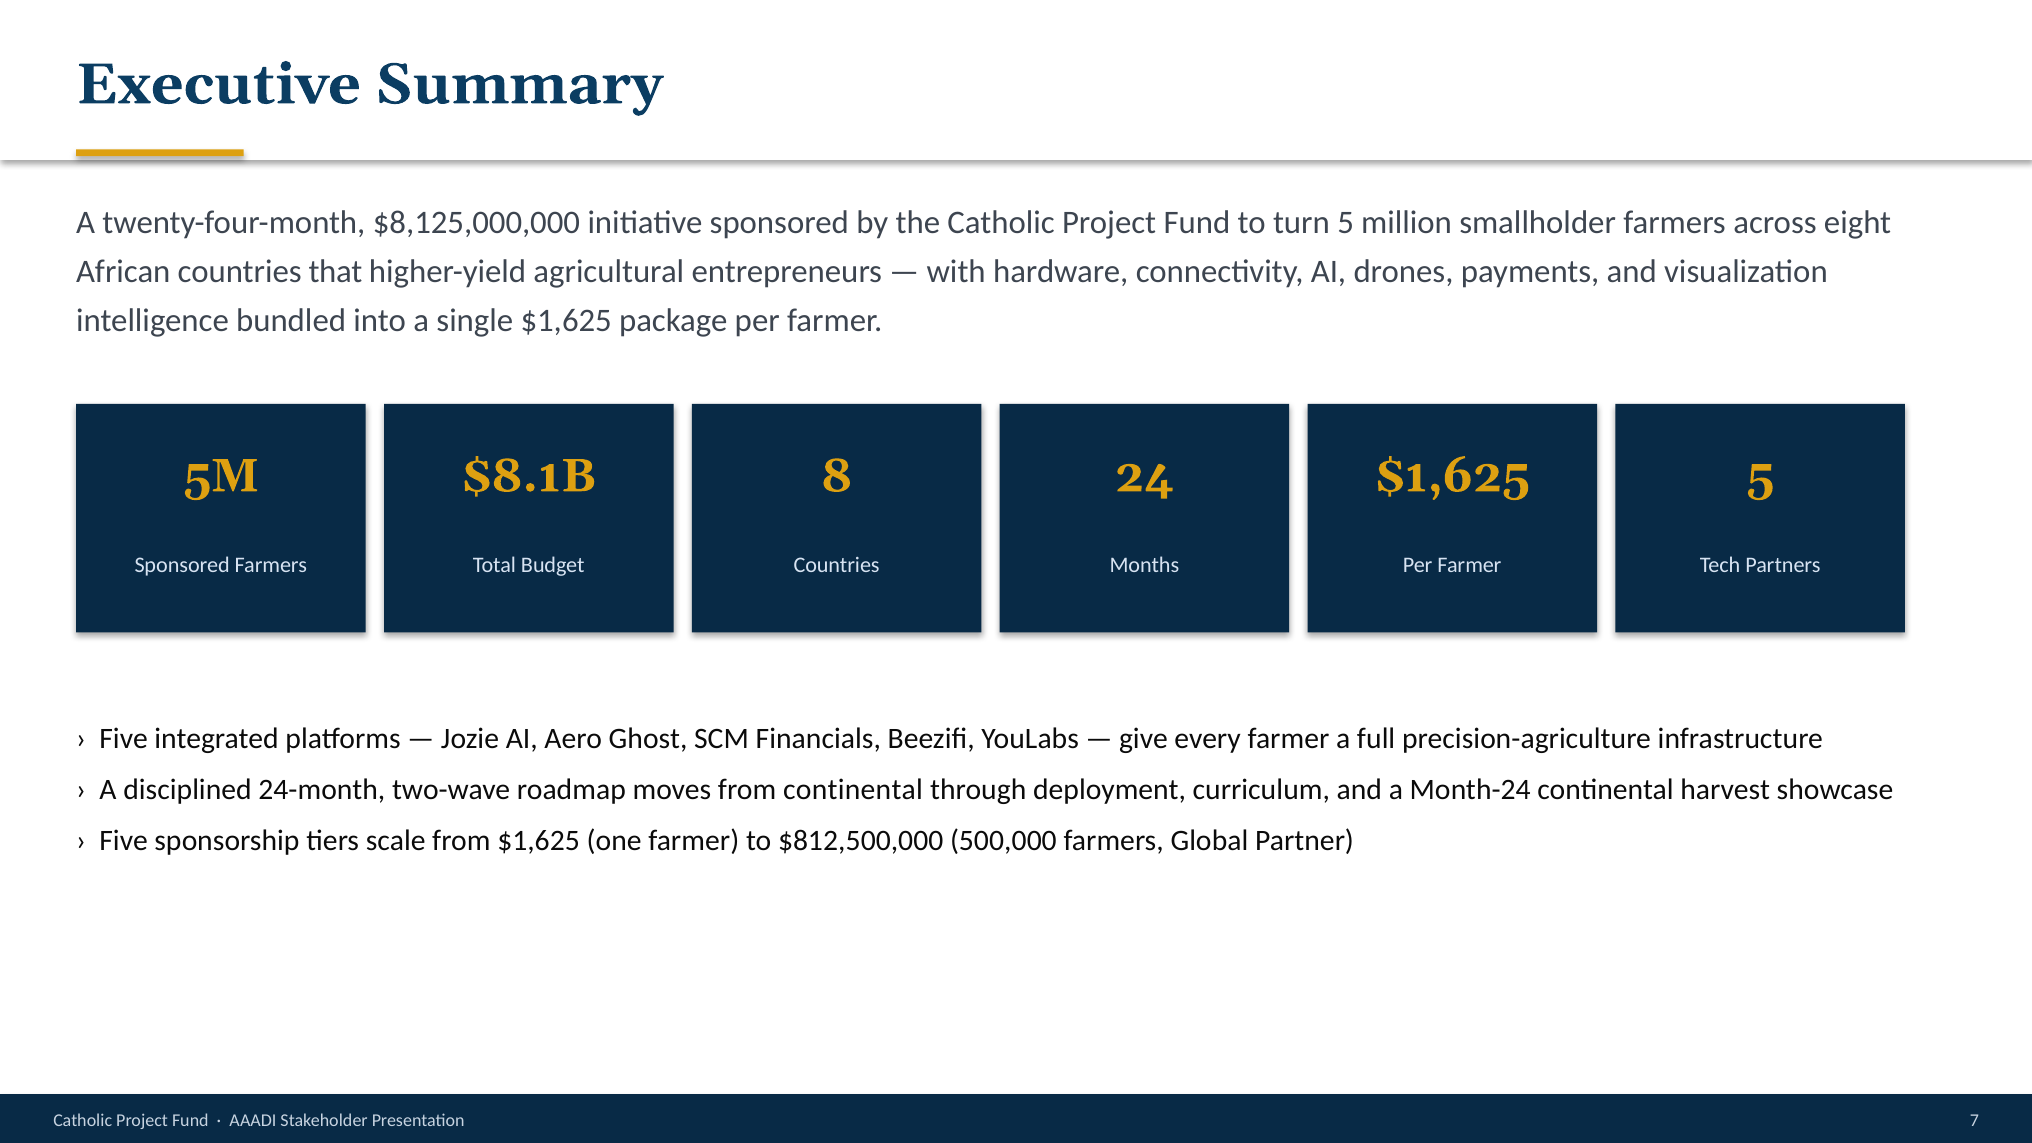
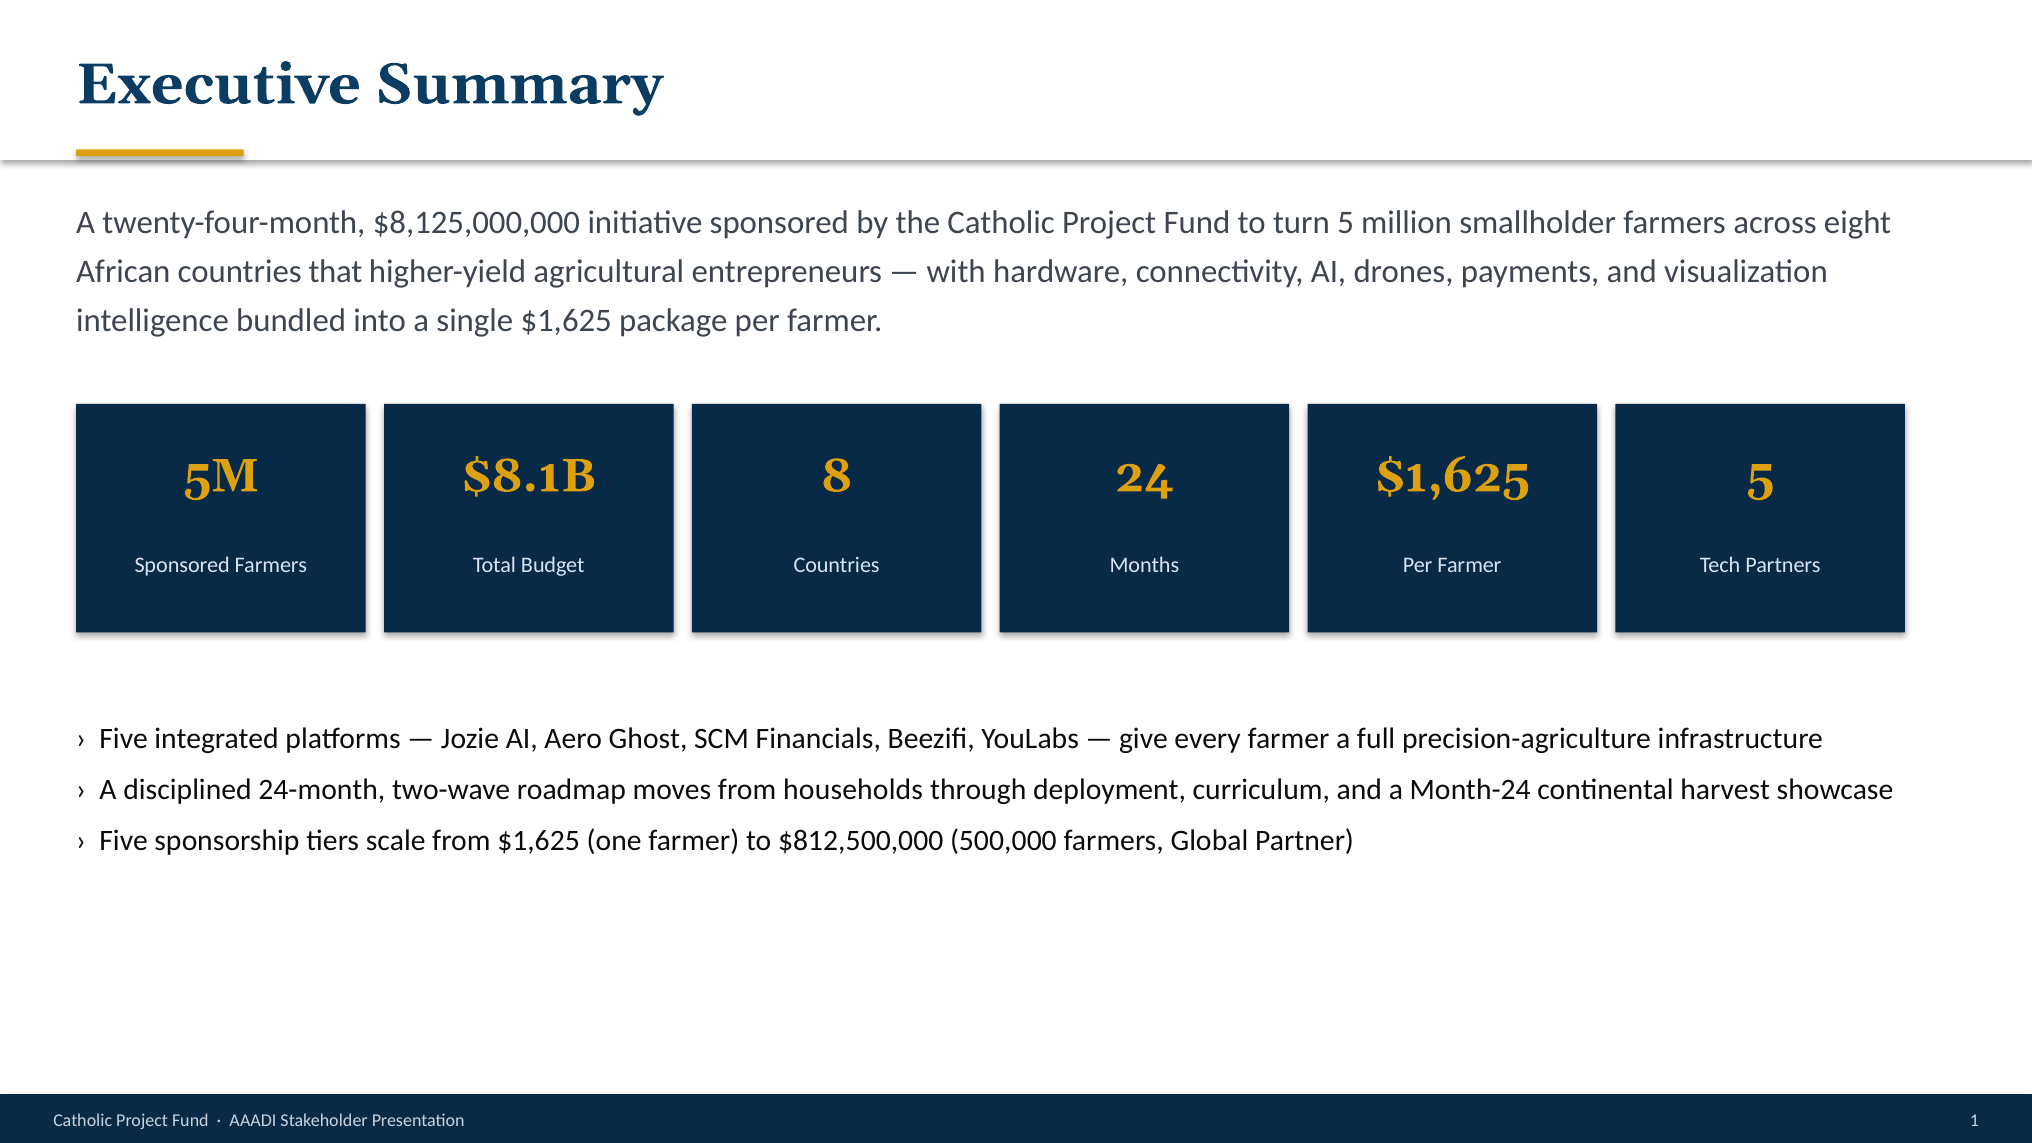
from continental: continental -> households
7: 7 -> 1
